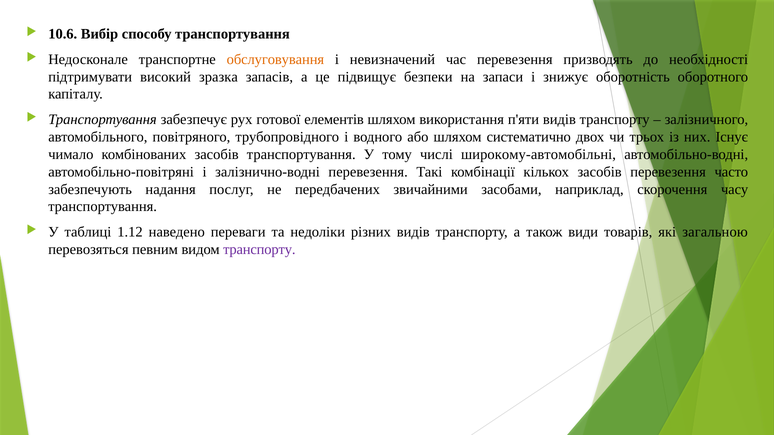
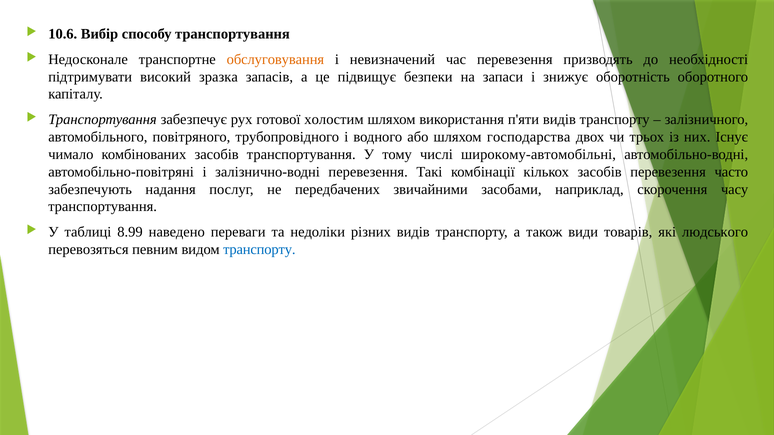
елементів: елементів -> холостим
систематично: систематично -> господарства
1.12: 1.12 -> 8.99
загальною: загальною -> людського
транспорту at (259, 250) colour: purple -> blue
